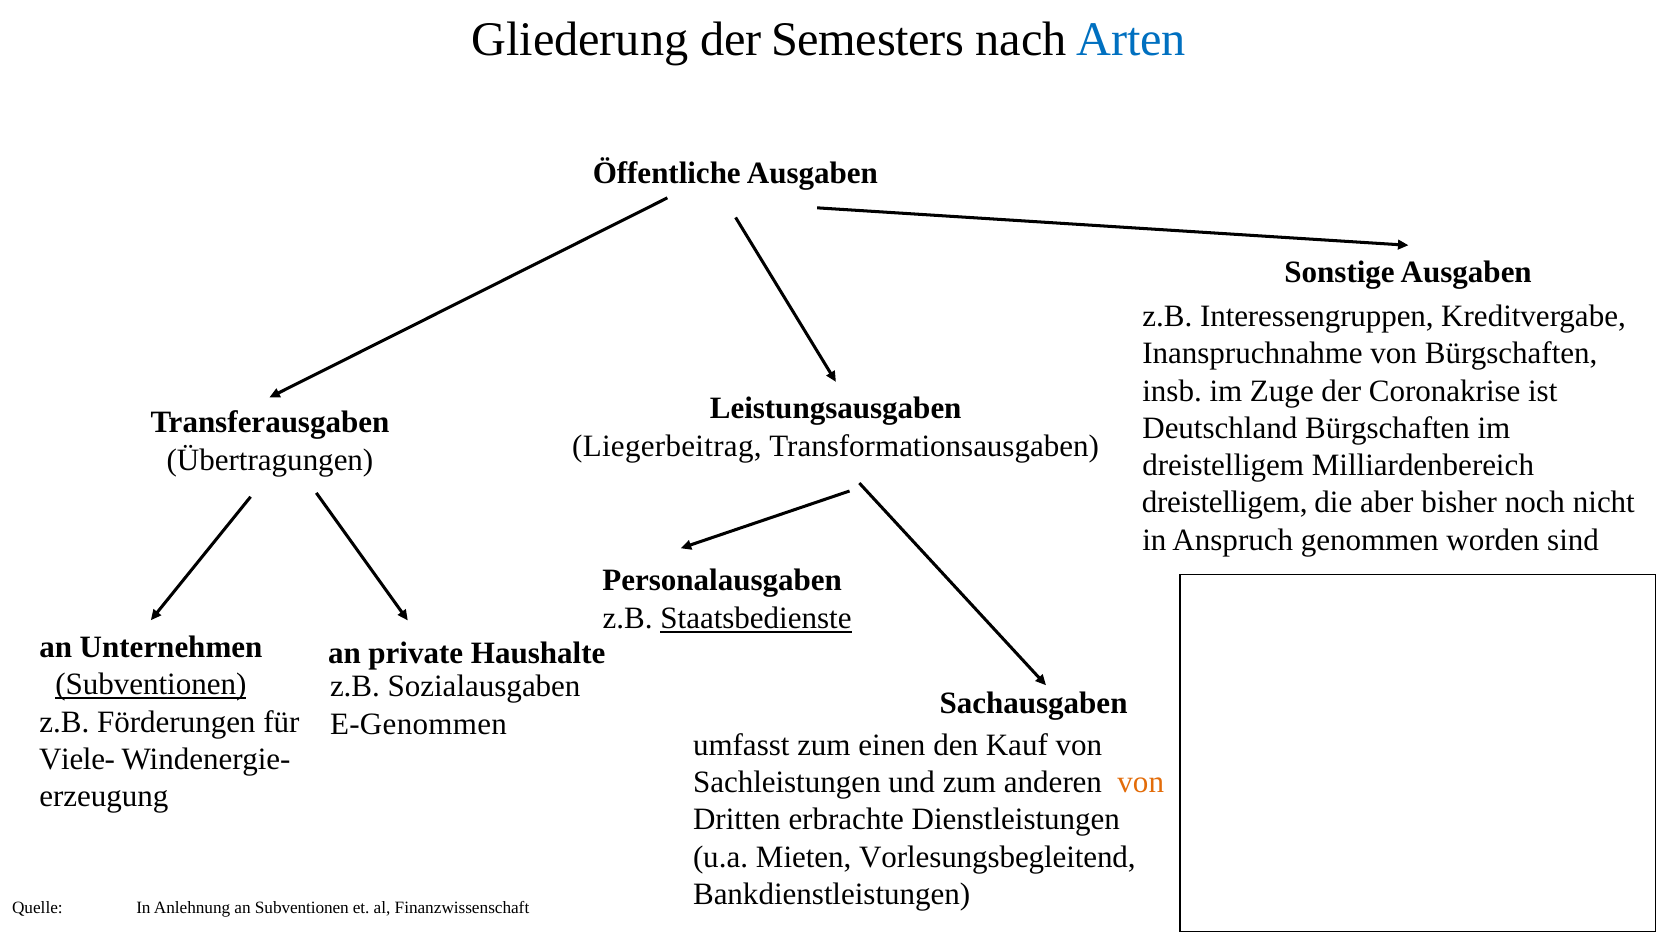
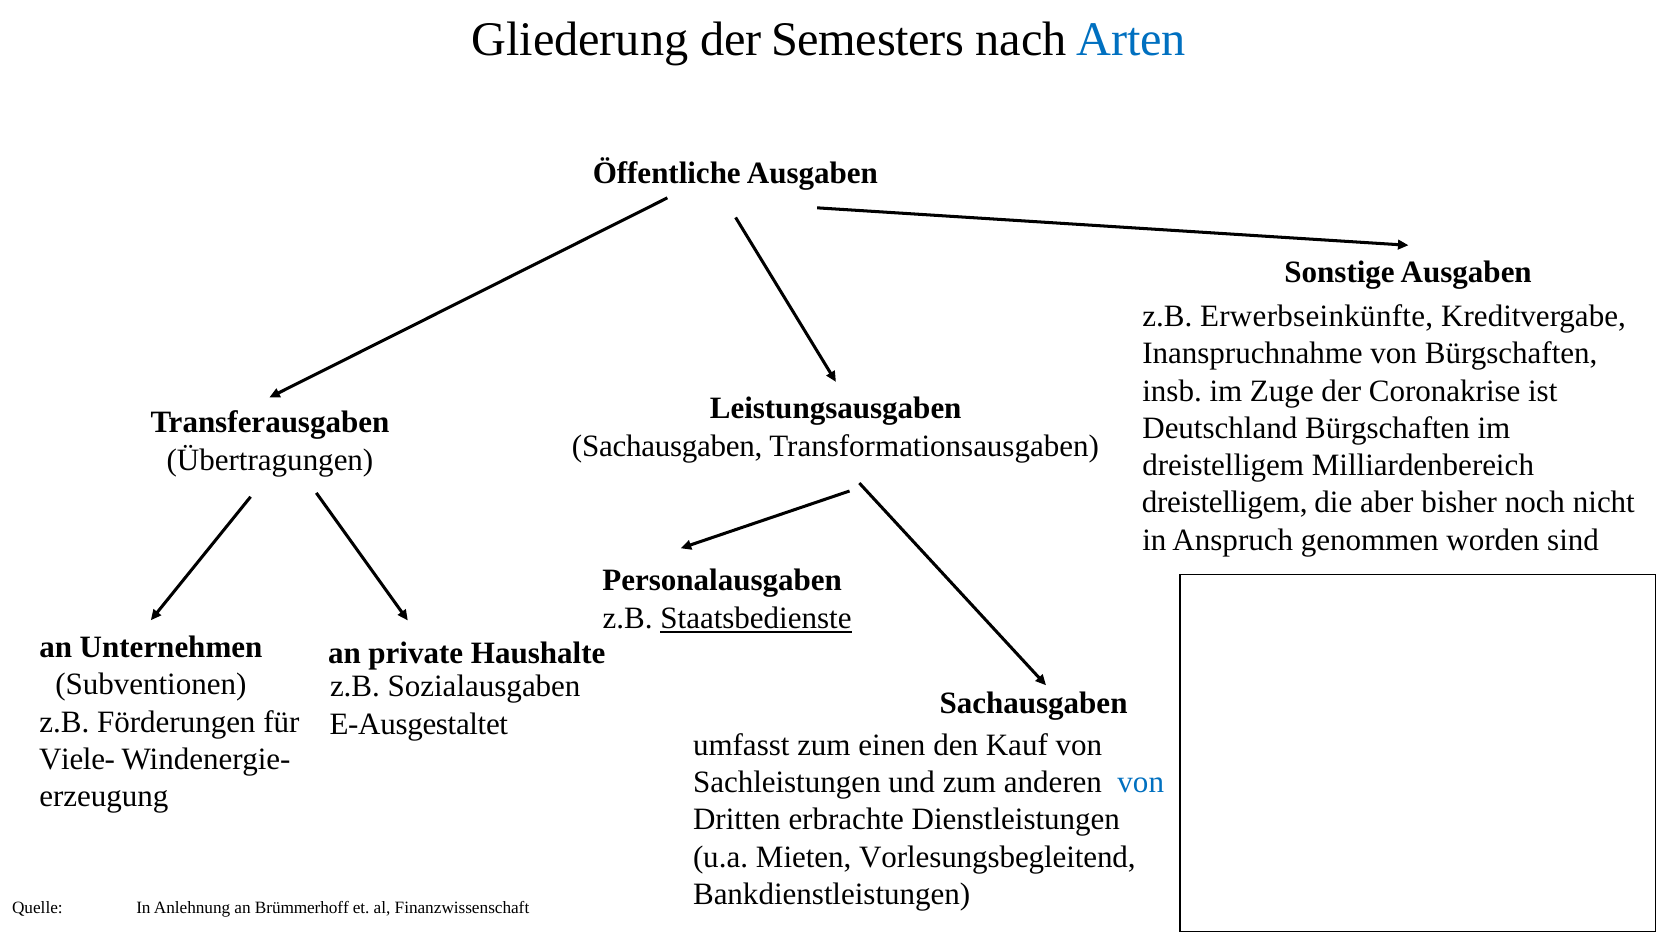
Interessengruppen: Interessengruppen -> Erwerbseinkünfte
Liegerbeitrag at (667, 446): Liegerbeitrag -> Sachausgaben
Subventionen at (151, 684) underline: present -> none
E-Genommen: E-Genommen -> E-Ausgestaltet
von at (1141, 782) colour: orange -> blue
an Subventionen: Subventionen -> Brümmerhoff
